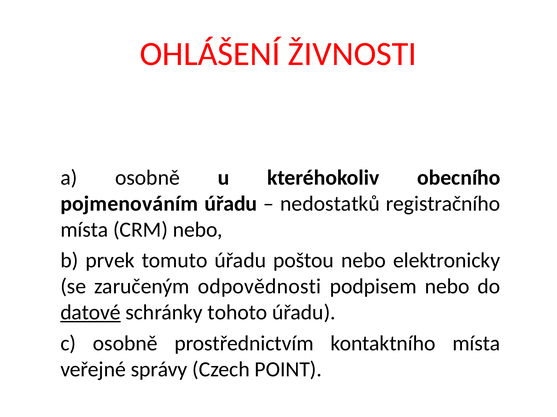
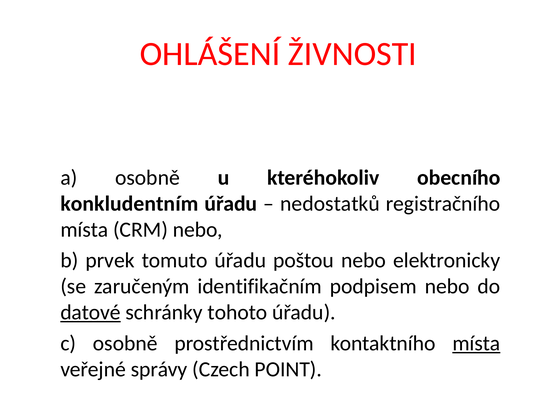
pojmenováním: pojmenováním -> konkludentním
odpovědnosti: odpovědnosti -> identifikačním
místa at (476, 344) underline: none -> present
